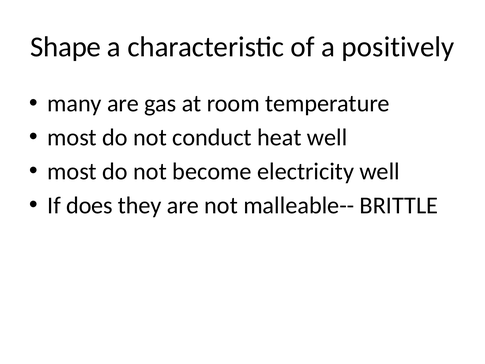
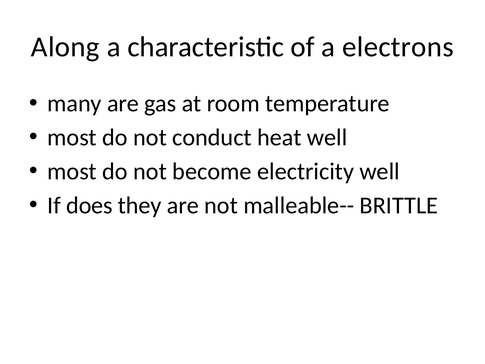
Shape: Shape -> Along
positively: positively -> electrons
